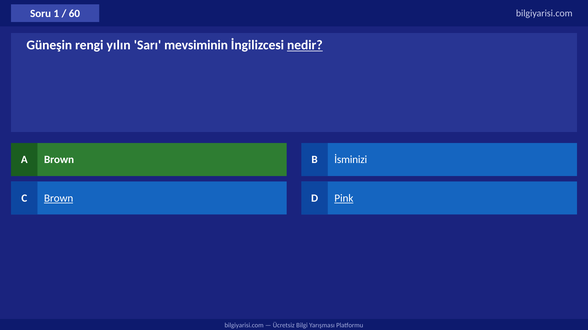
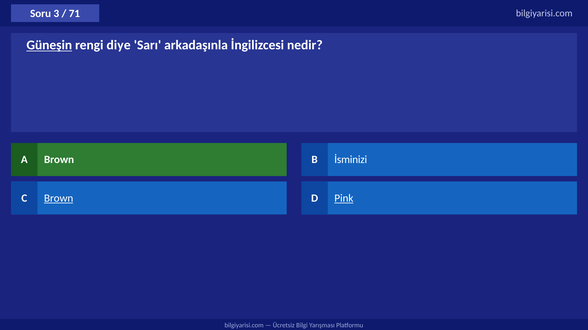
1: 1 -> 3
60: 60 -> 71
Güneşin underline: none -> present
yılın: yılın -> diye
mevsiminin: mevsiminin -> arkadaşınla
nedir underline: present -> none
